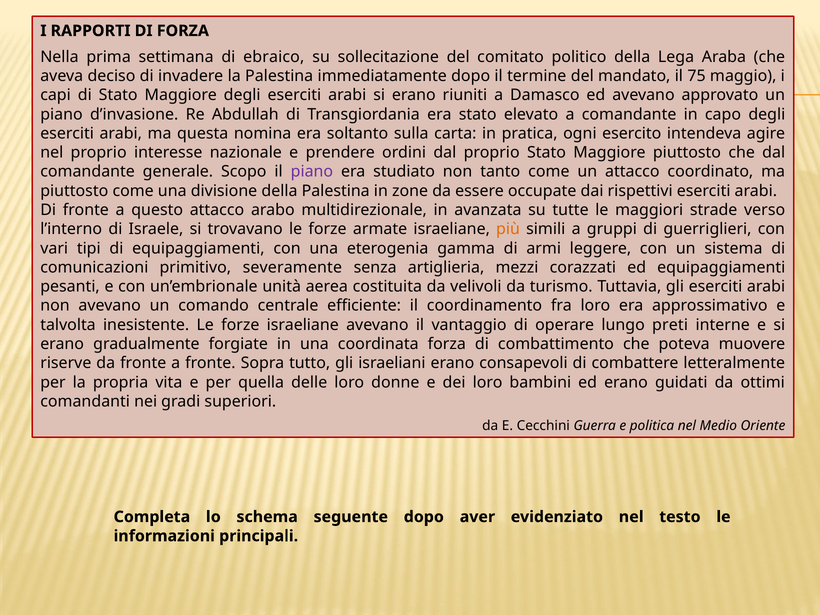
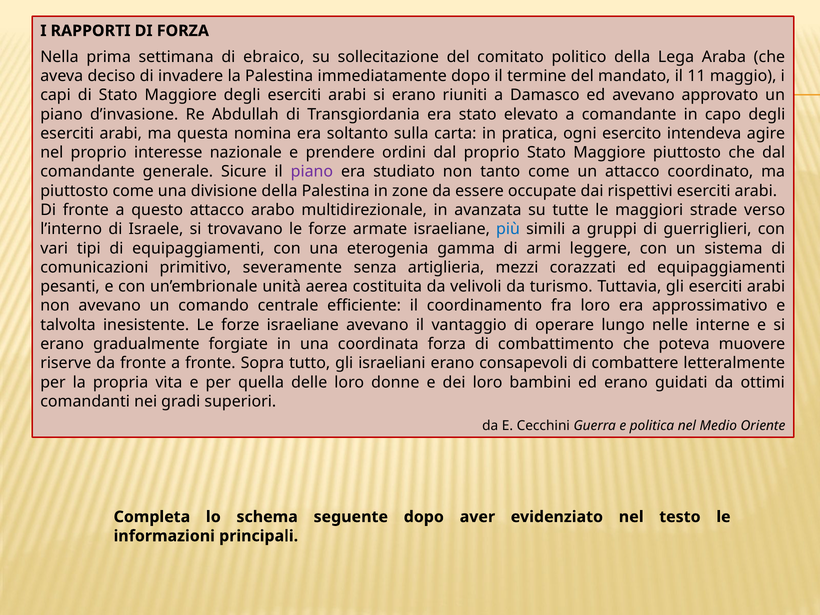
75: 75 -> 11
Scopo: Scopo -> Sicure
più colour: orange -> blue
preti: preti -> nelle
